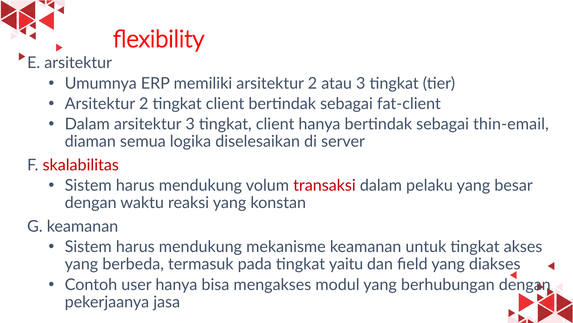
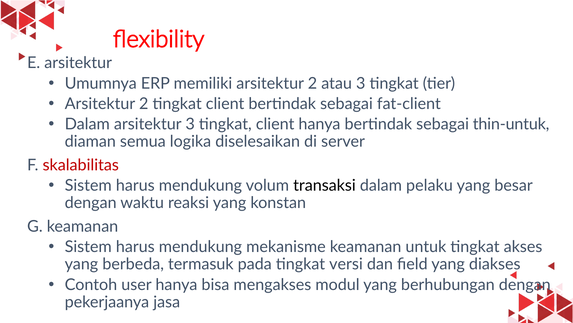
thin-email: thin-email -> thin-untuk
transaksi colour: red -> black
yaitu: yaitu -> versi
